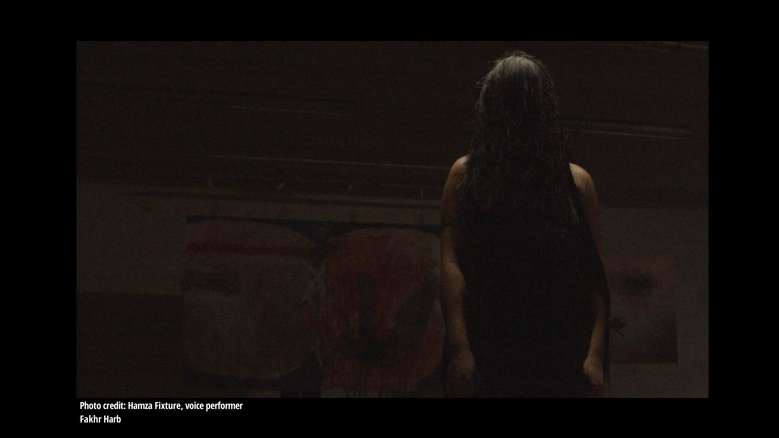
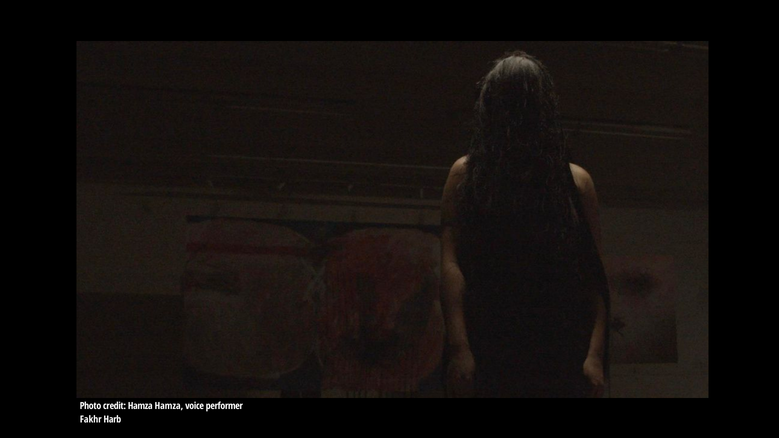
Hamza Fixture: Fixture -> Hamza
